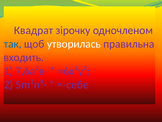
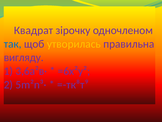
утворилась colour: white -> yellow
входить: входить -> вигляду
7,6а²в·: 7,6а²в· -> 3,6а²в·
=-себе: =-себе -> =-тк⁸т⁹
